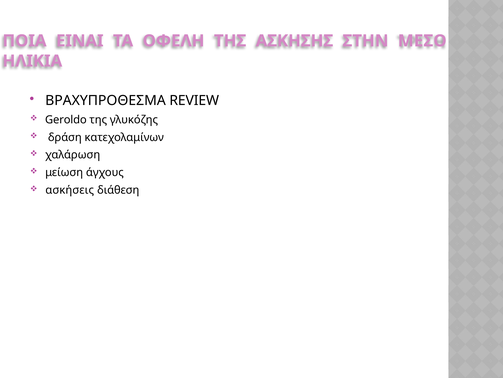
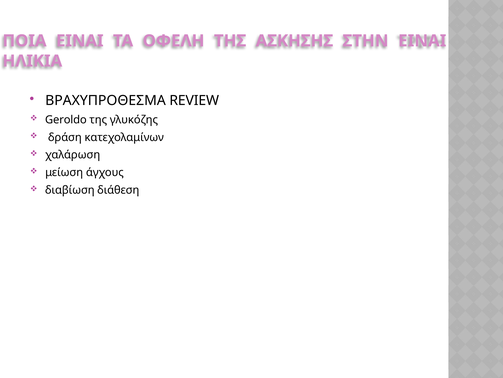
ΣΤΗΝ ΜΕΣΟ: ΜΕΣΟ -> ΕΙΝΑΙ
ασκήσεις: ασκήσεις -> διαβίωση
